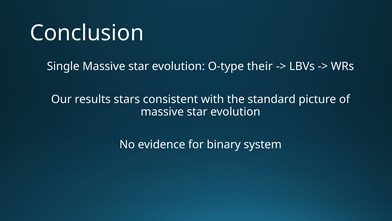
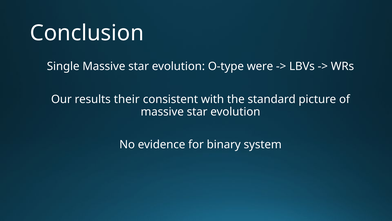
their: their -> were
stars: stars -> their
